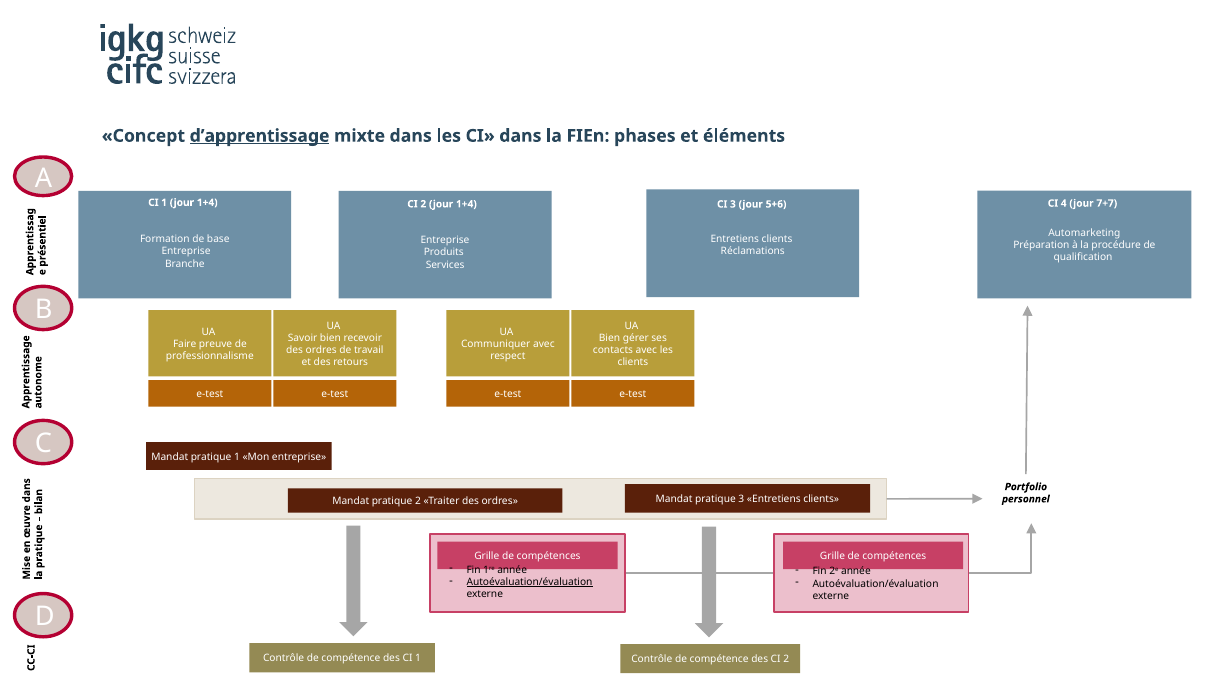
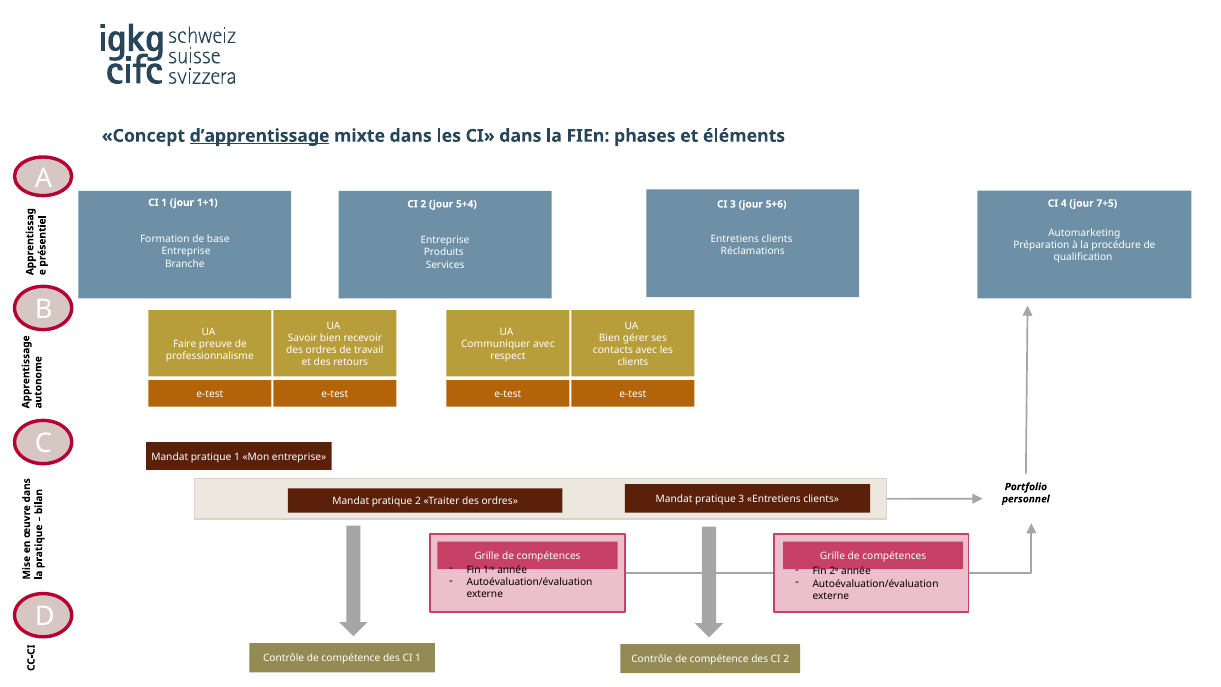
1 jour 1+4: 1+4 -> 1+1
2 jour 1+4: 1+4 -> 5+4
7+7: 7+7 -> 7+5
Autoévaluation/évaluation at (530, 582) underline: present -> none
